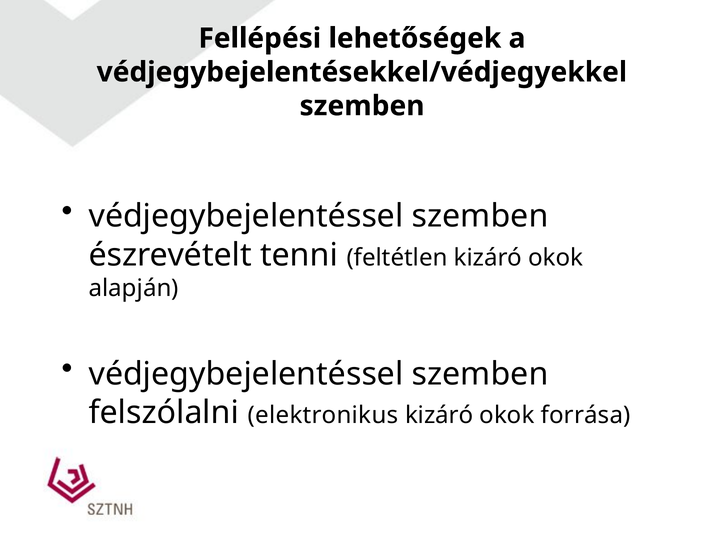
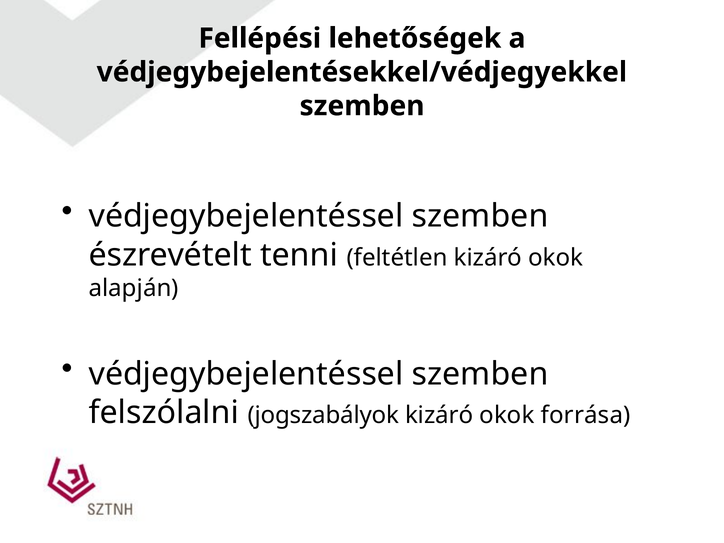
elektronikus: elektronikus -> jogszabályok
